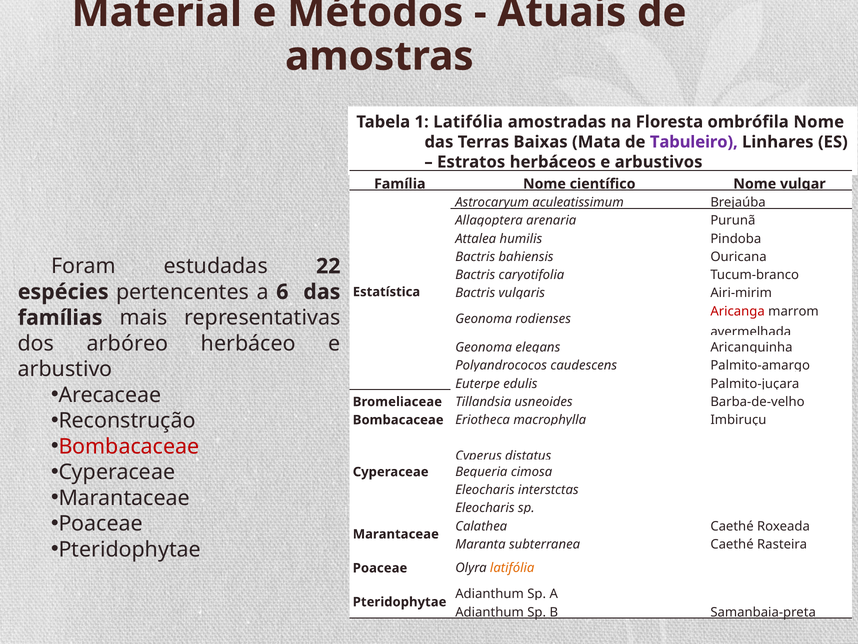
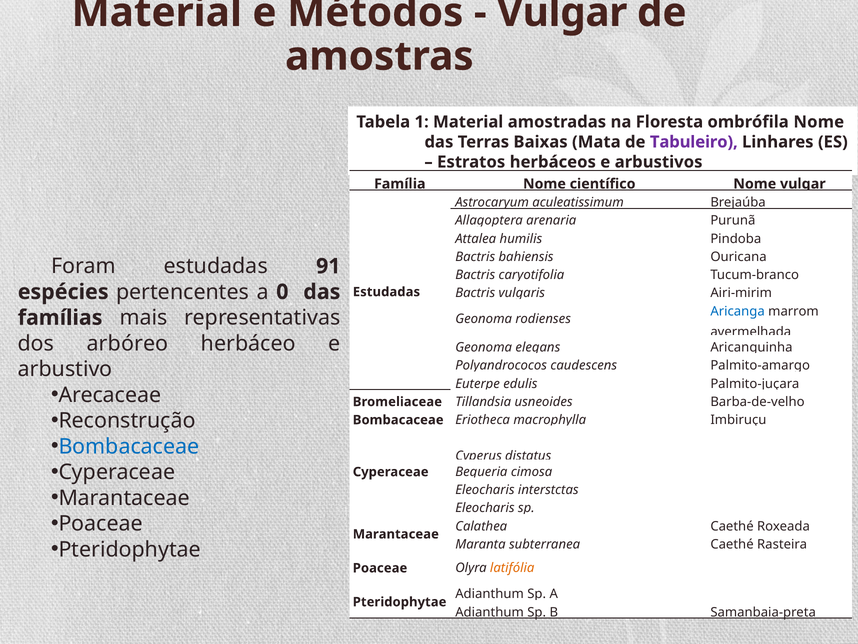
Atuais at (562, 13): Atuais -> Vulgar
1 Latifólia: Latifólia -> Material
22: 22 -> 91
6: 6 -> 0
Estatística at (386, 292): Estatística -> Estudadas
Aricanga colour: red -> blue
Bombacaceae at (129, 446) colour: red -> blue
